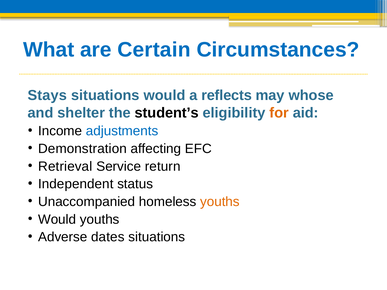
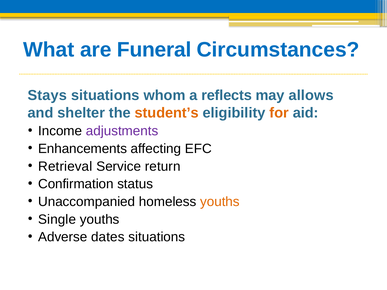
Certain: Certain -> Funeral
situations would: would -> whom
whose: whose -> allows
student’s colour: black -> orange
adjustments colour: blue -> purple
Demonstration: Demonstration -> Enhancements
Independent: Independent -> Confirmation
Would at (57, 220): Would -> Single
